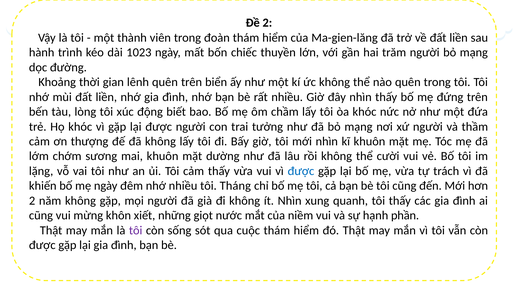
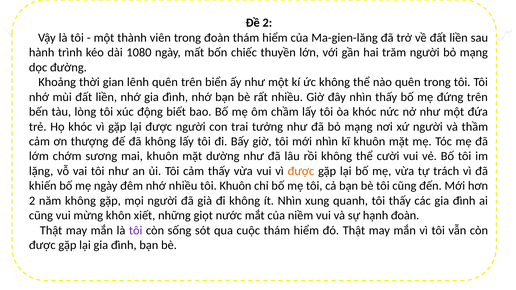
1023: 1023 -> 1080
được at (301, 171) colour: blue -> orange
tôi Tháng: Tháng -> Khuôn
hạnh phần: phần -> đoàn
